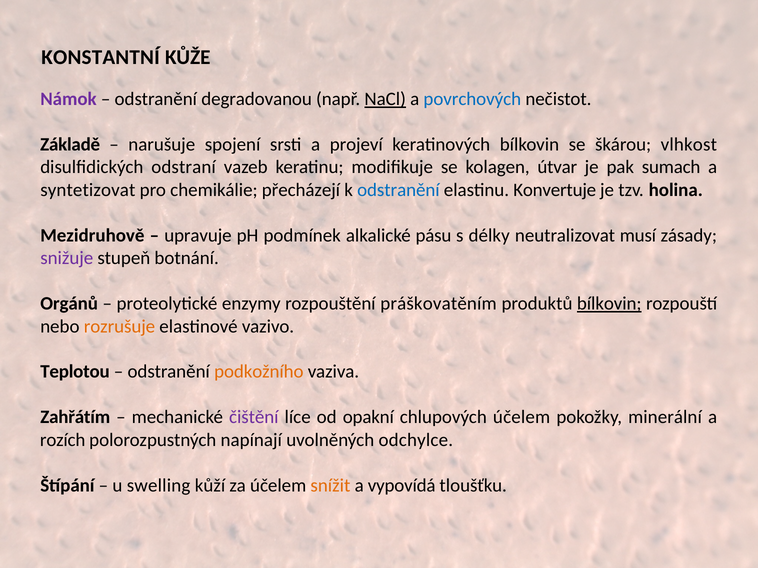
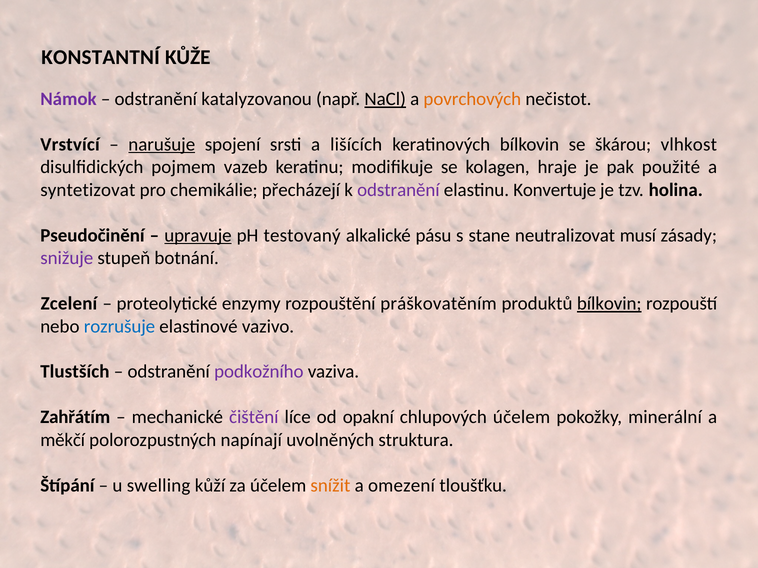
degradovanou: degradovanou -> katalyzovanou
povrchových colour: blue -> orange
Základě: Základě -> Vrstvící
narušuje underline: none -> present
projeví: projeví -> lišících
odstraní: odstraní -> pojmem
útvar: útvar -> hraje
sumach: sumach -> použité
odstranění at (398, 190) colour: blue -> purple
Mezidruhově: Mezidruhově -> Pseudočinění
upravuje underline: none -> present
podmínek: podmínek -> testovaný
délky: délky -> stane
Orgánů: Orgánů -> Zcelení
rozrušuje colour: orange -> blue
Teplotou: Teplotou -> Tlustších
podkožního colour: orange -> purple
rozích: rozích -> měkčí
odchylce: odchylce -> struktura
vypovídá: vypovídá -> omezení
